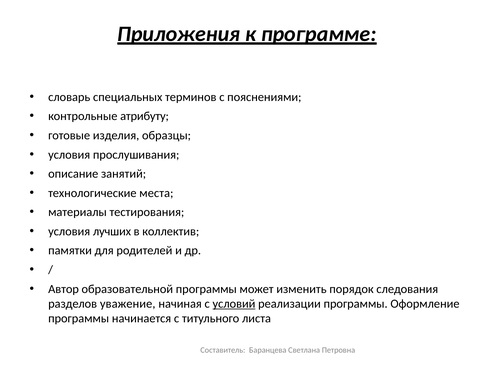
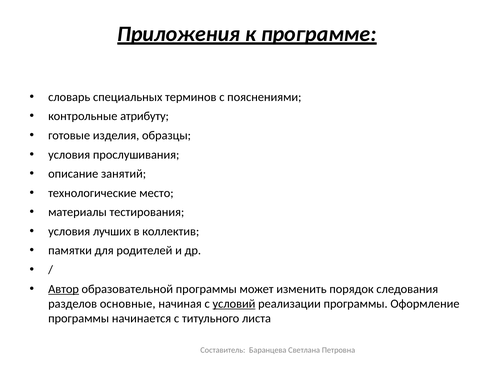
места: места -> место
Автор underline: none -> present
уважение: уважение -> основные
